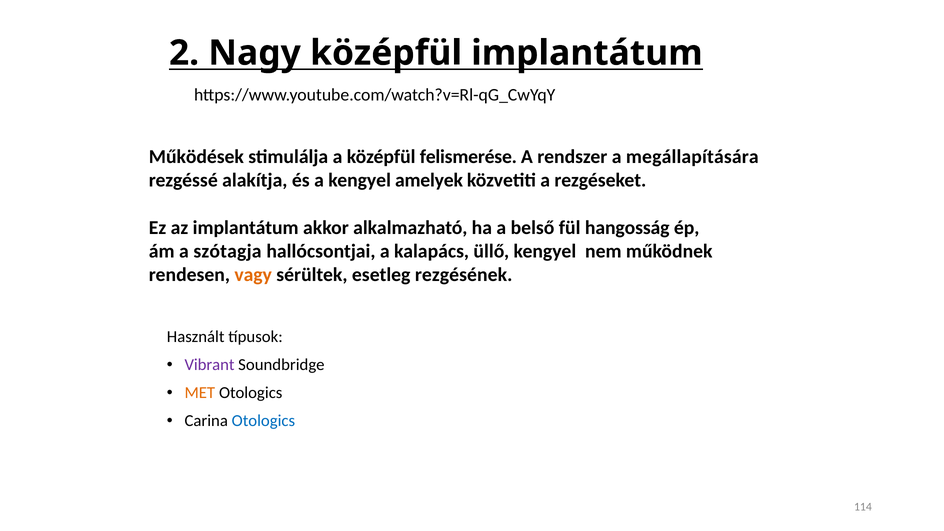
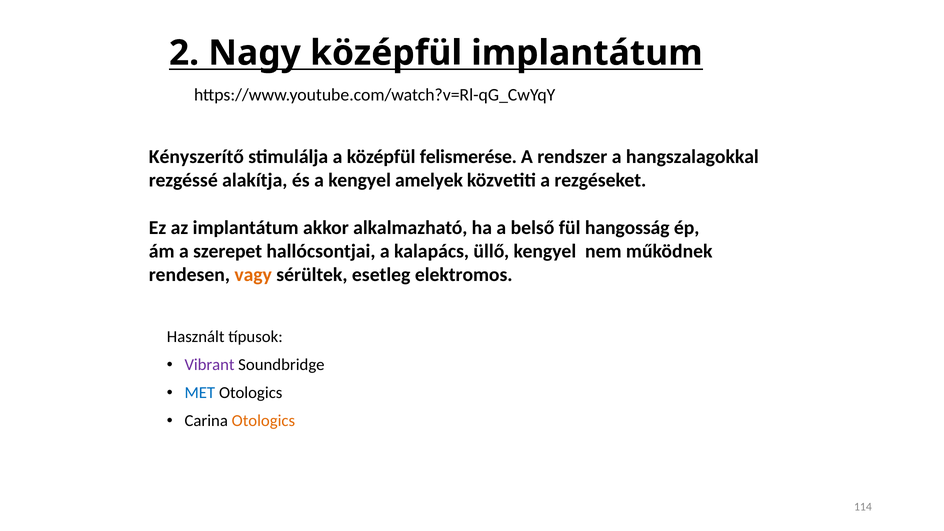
Működések: Működések -> Kényszerítő
megállapítására: megállapítására -> hangszalagokkal
szótagja: szótagja -> szerepet
rezgésének: rezgésének -> elektromos
MET colour: orange -> blue
Otologics at (263, 421) colour: blue -> orange
